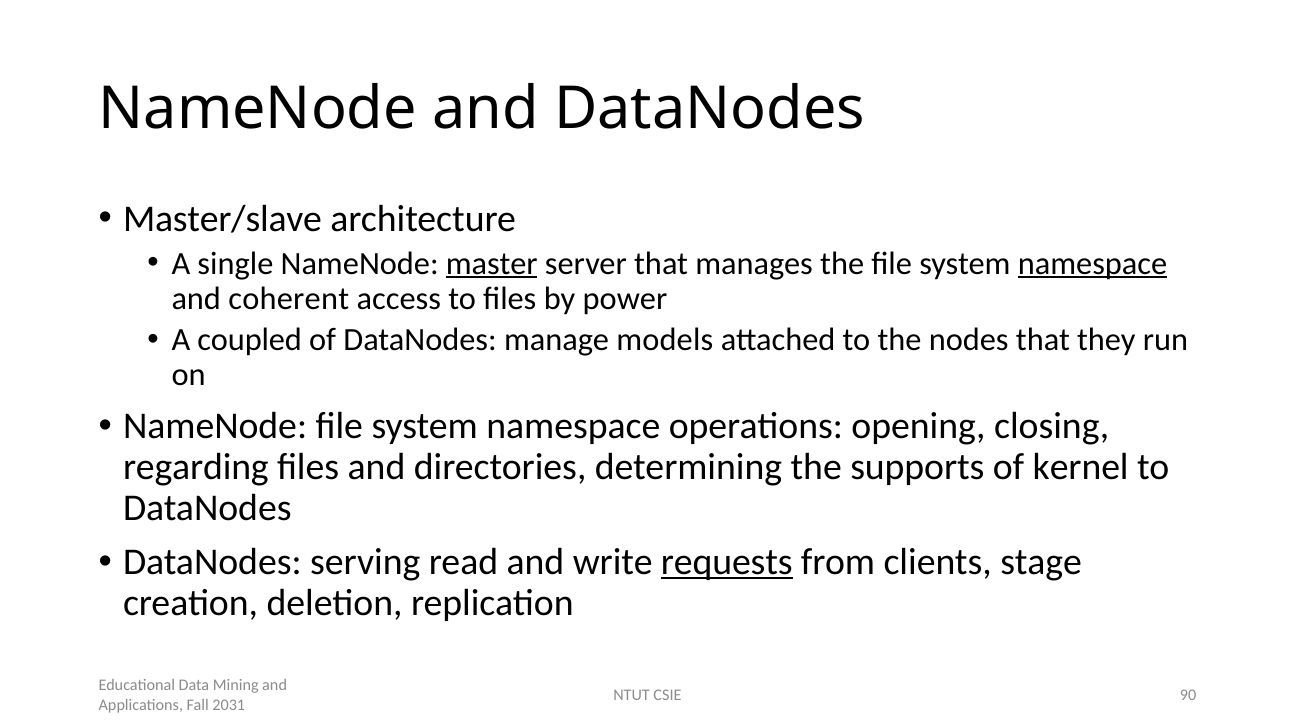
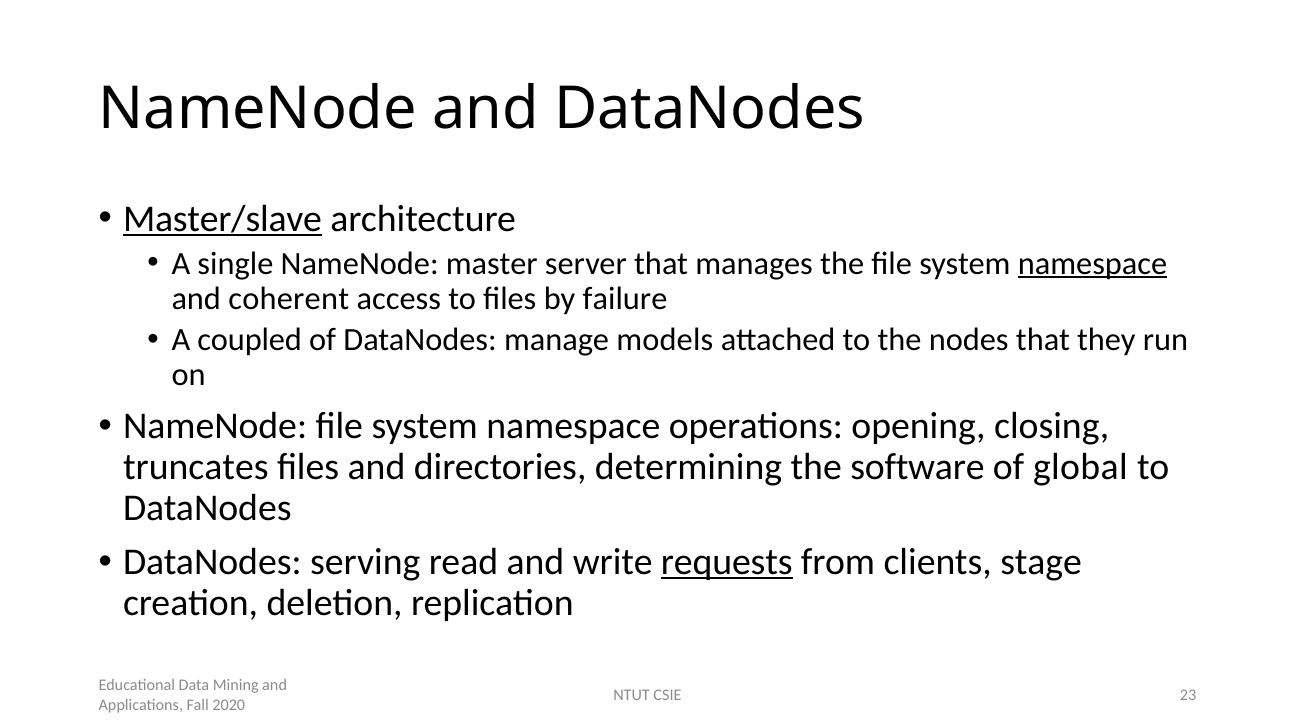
Master/slave underline: none -> present
master underline: present -> none
power: power -> failure
regarding: regarding -> truncates
supports: supports -> software
kernel: kernel -> global
90: 90 -> 23
2031: 2031 -> 2020
